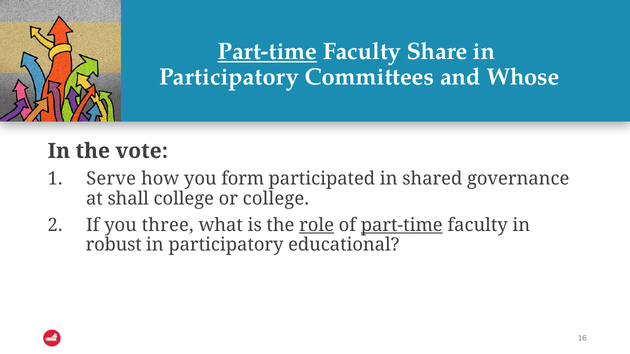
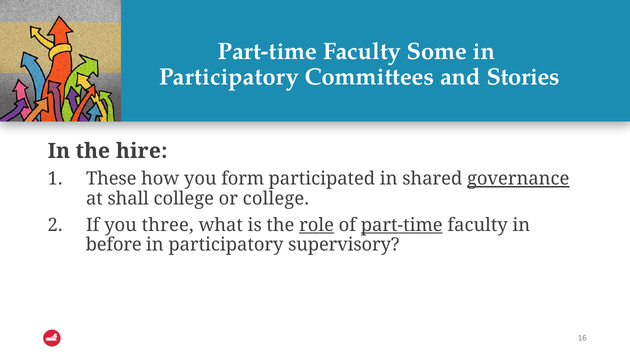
Part-time at (267, 51) underline: present -> none
Share: Share -> Some
Whose: Whose -> Stories
vote: vote -> hire
Serve: Serve -> These
governance underline: none -> present
robust: robust -> before
educational: educational -> supervisory
